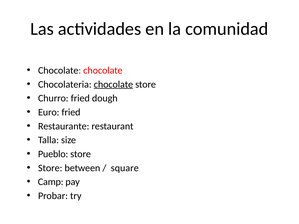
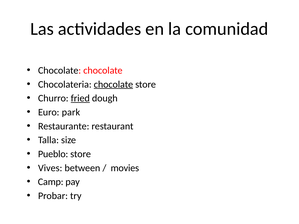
fried at (80, 98) underline: none -> present
Euro fried: fried -> park
Store at (50, 168): Store -> Vives
square: square -> movies
